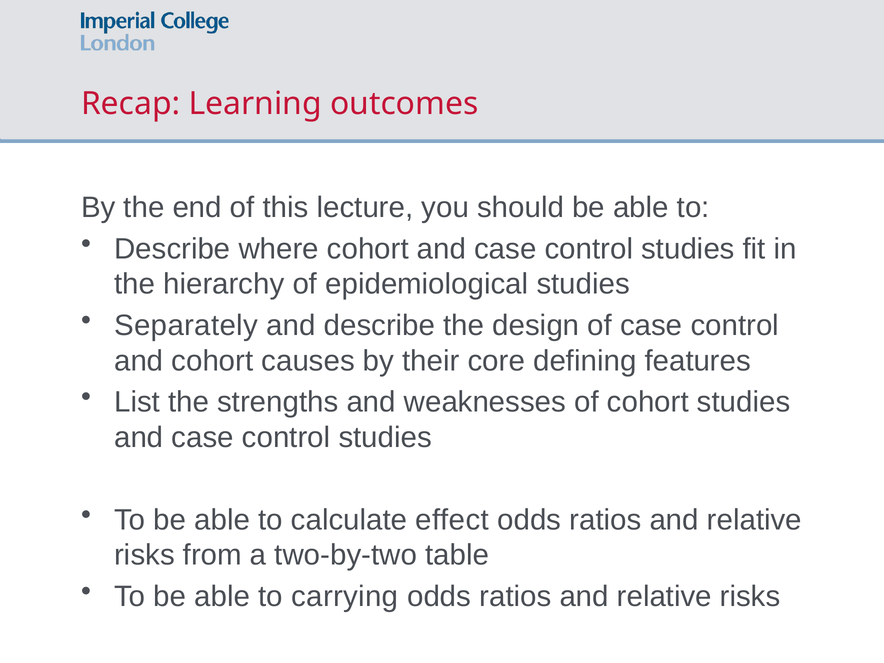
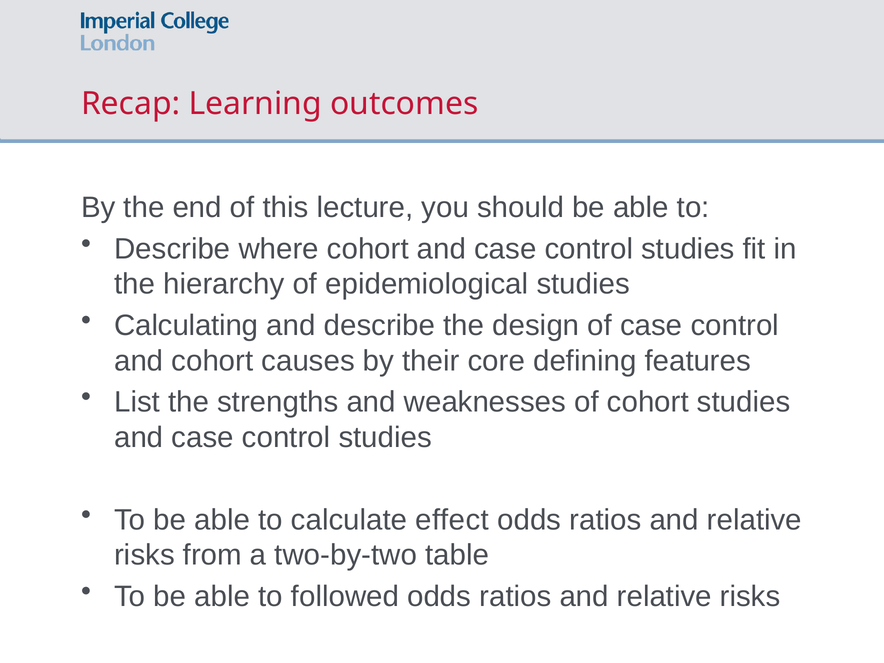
Separately: Separately -> Calculating
carrying: carrying -> followed
